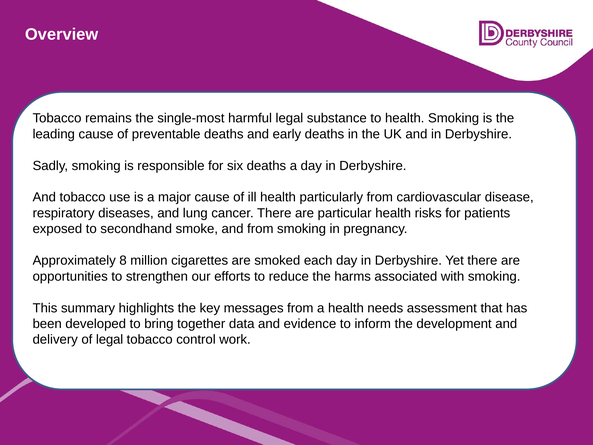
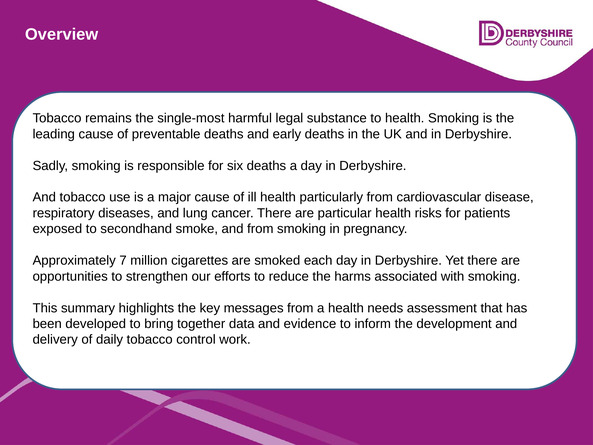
8: 8 -> 7
of legal: legal -> daily
